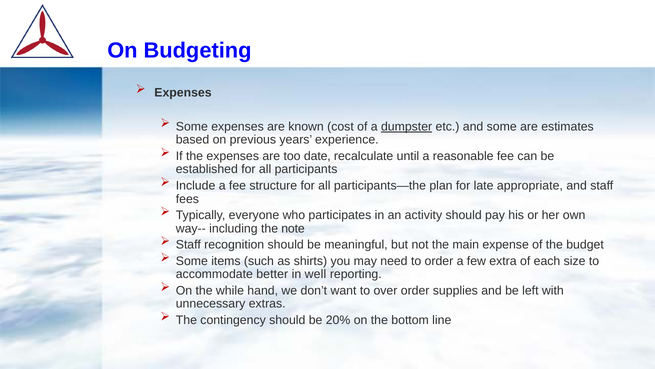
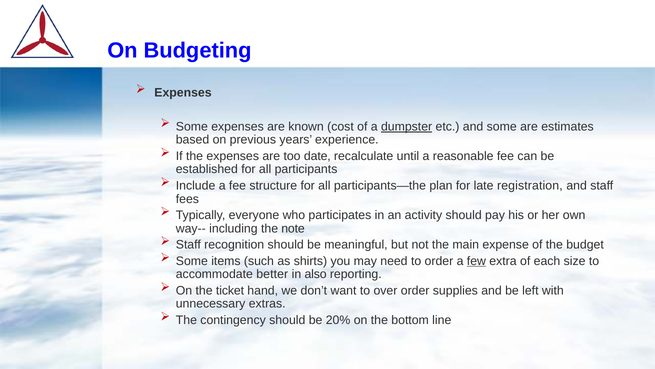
appropriate: appropriate -> registration
few underline: none -> present
well: well -> also
while: while -> ticket
